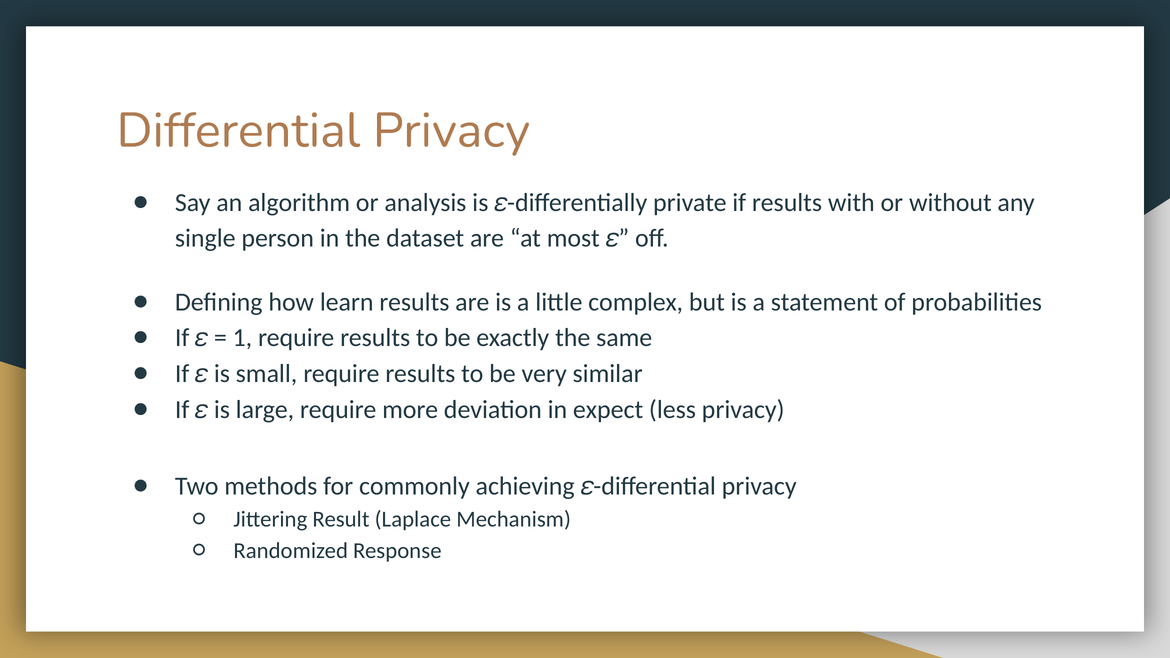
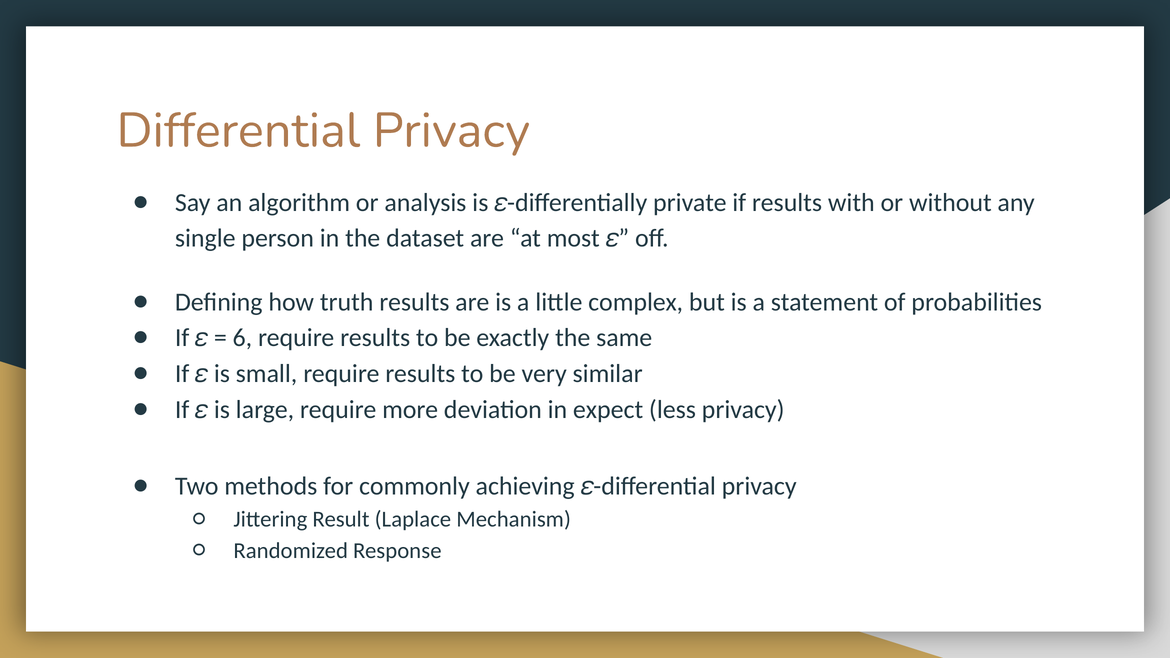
learn: learn -> truth
1: 1 -> 6
